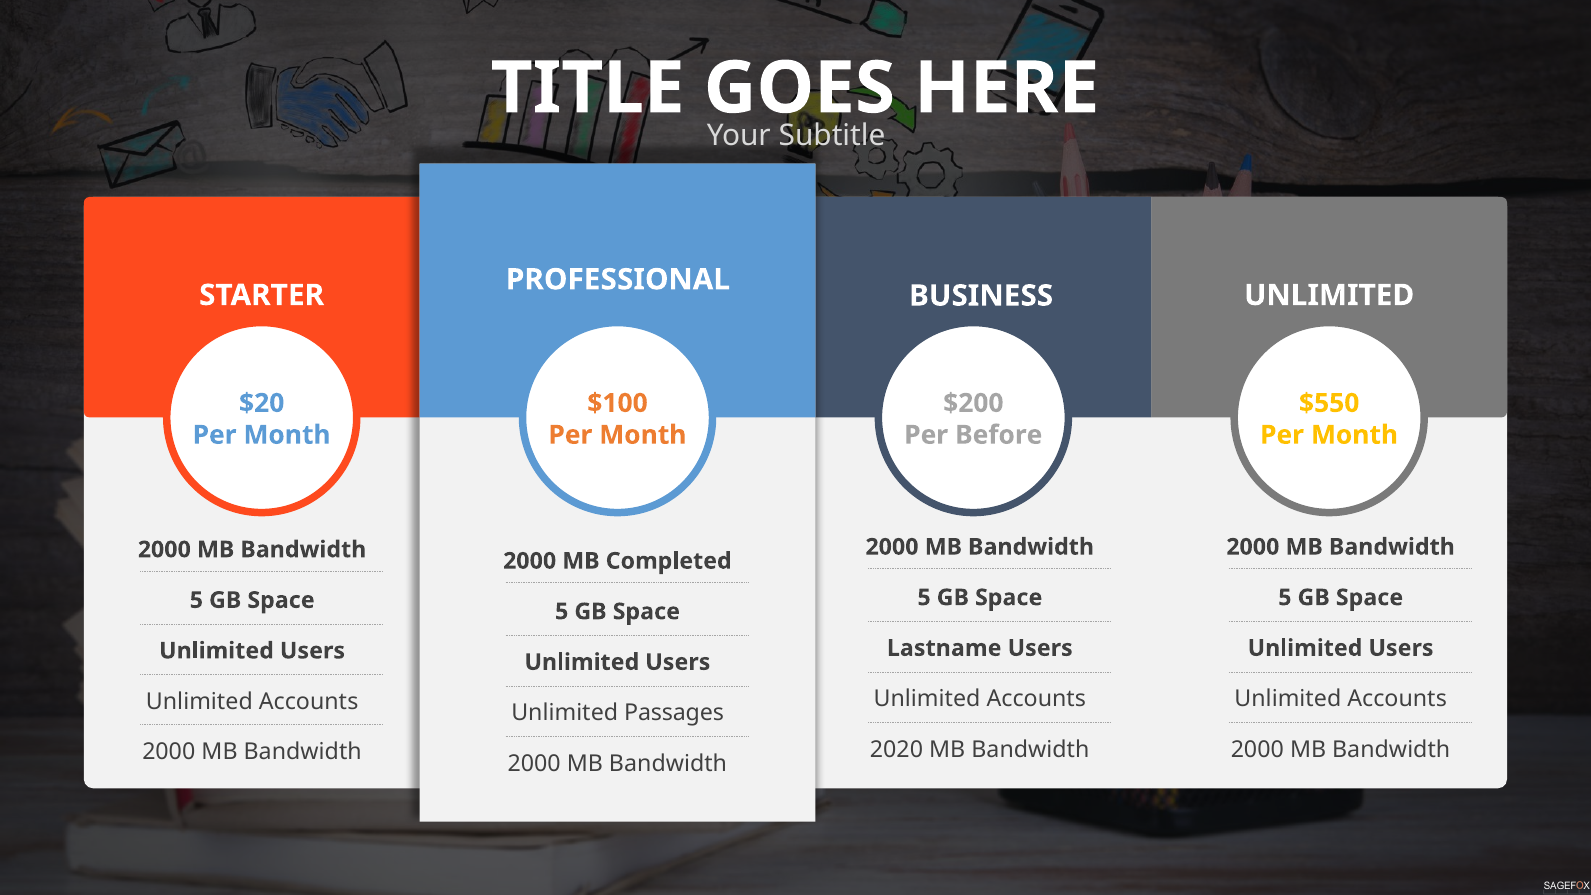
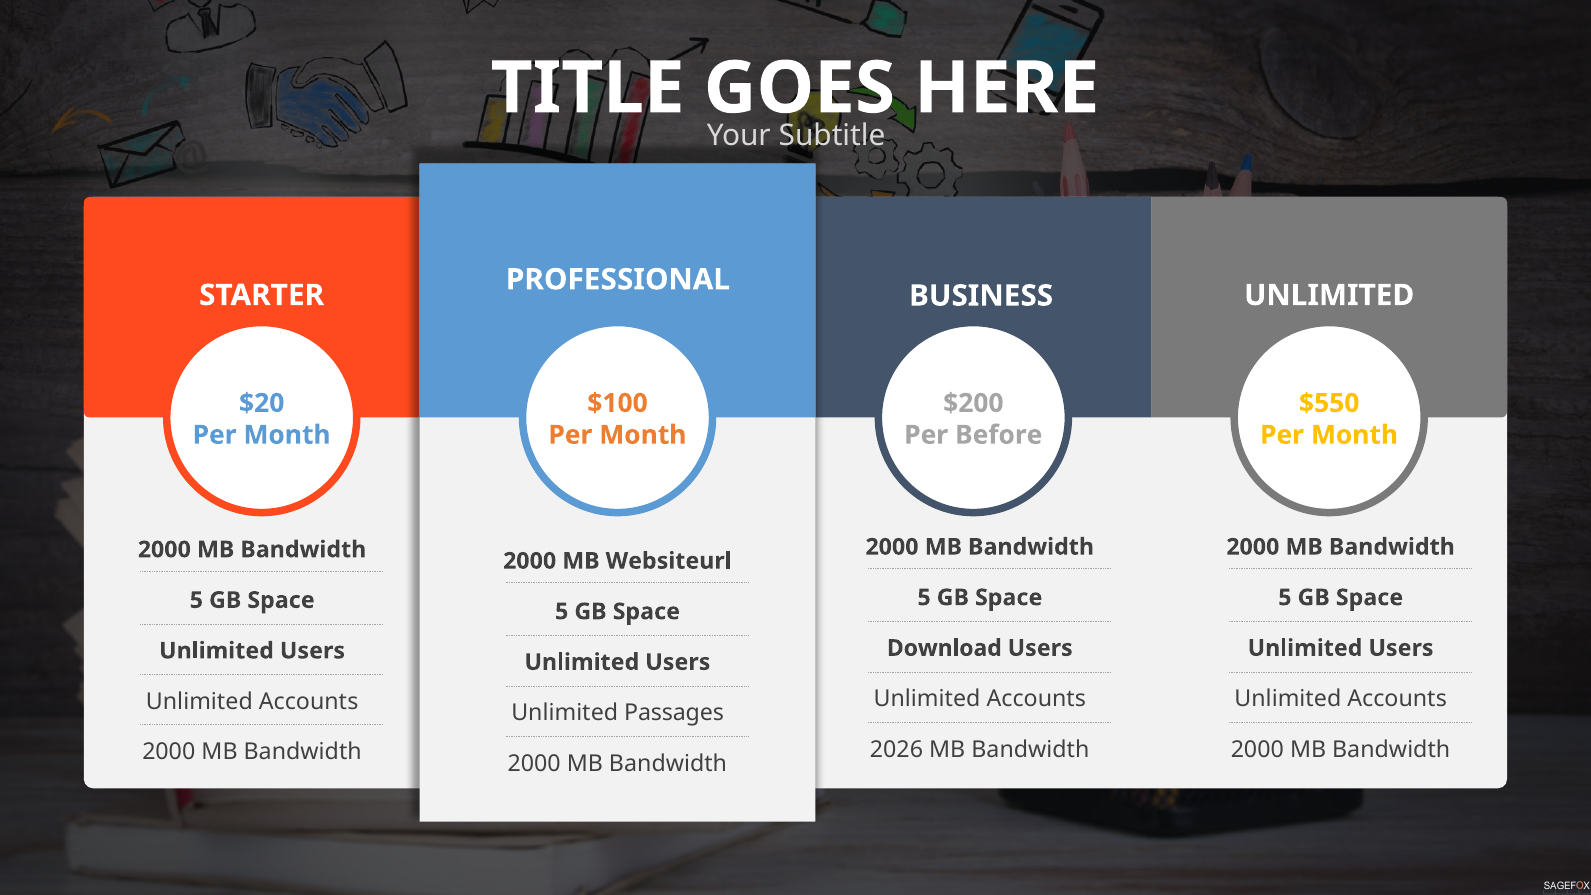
Completed: Completed -> Websiteurl
Lastname: Lastname -> Download
2020: 2020 -> 2026
